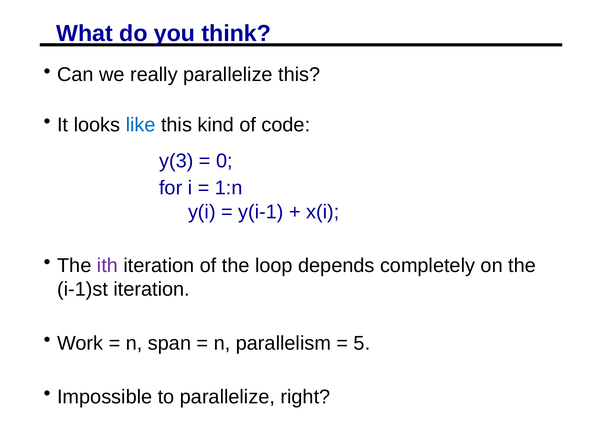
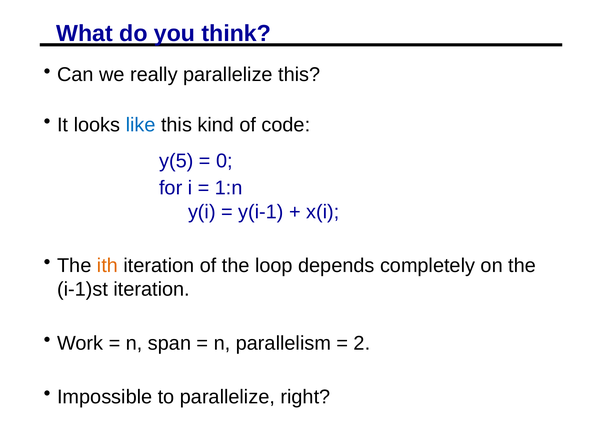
y(3: y(3 -> y(5
ith colour: purple -> orange
5: 5 -> 2
